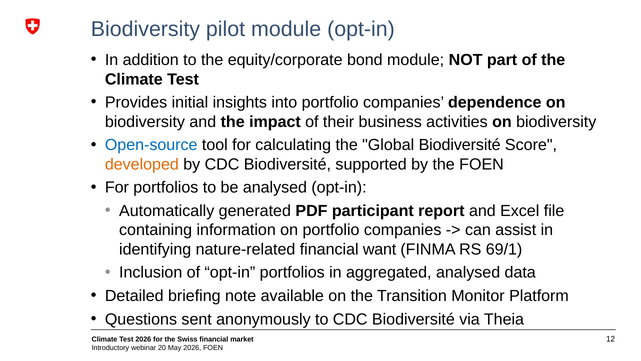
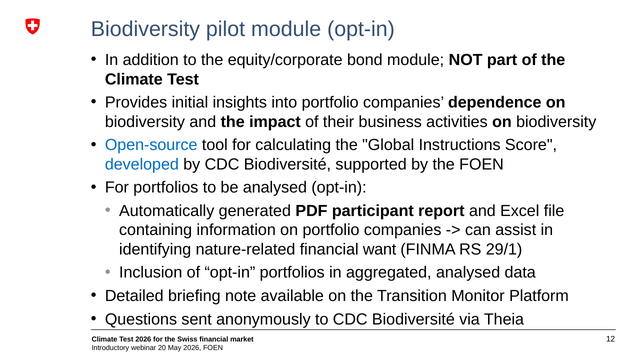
Global Biodiversité: Biodiversité -> Instructions
developed colour: orange -> blue
69/1: 69/1 -> 29/1
